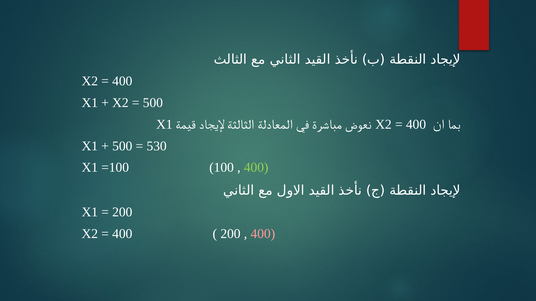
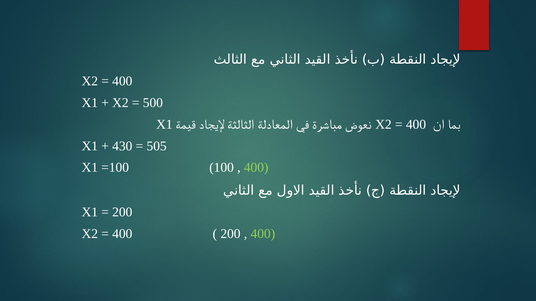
500 at (122, 146): 500 -> 430
530: 530 -> 505
400 at (263, 234) colour: pink -> light green
